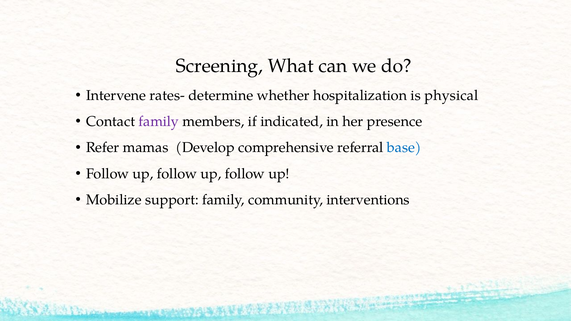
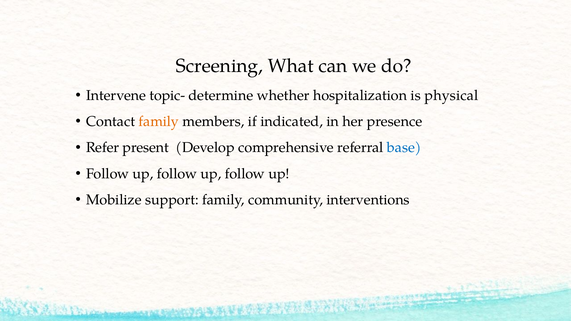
rates-: rates- -> topic-
family at (159, 122) colour: purple -> orange
mamas: mamas -> present
